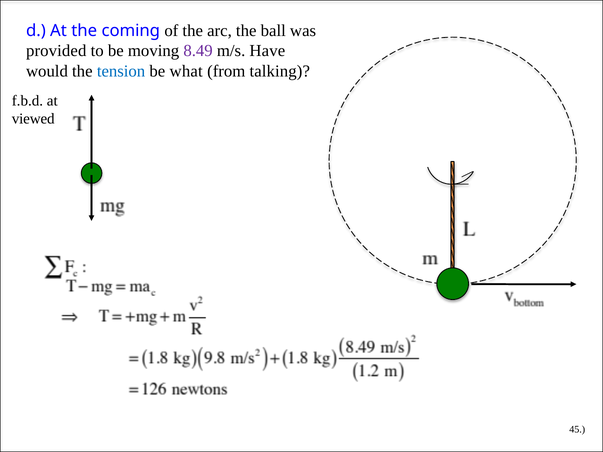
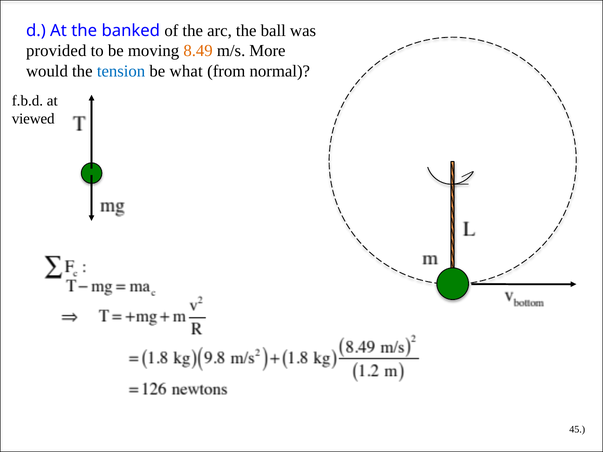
coming: coming -> banked
8.49 colour: purple -> orange
Have: Have -> More
talking: talking -> normal
